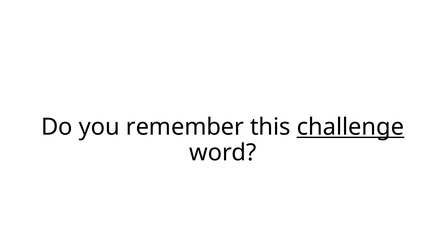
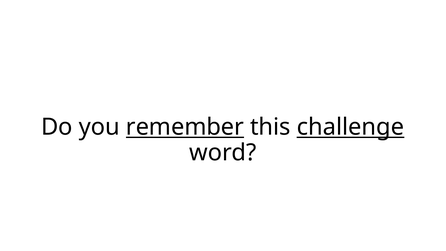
remember underline: none -> present
